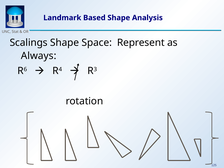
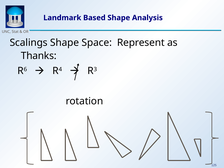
Always: Always -> Thanks
